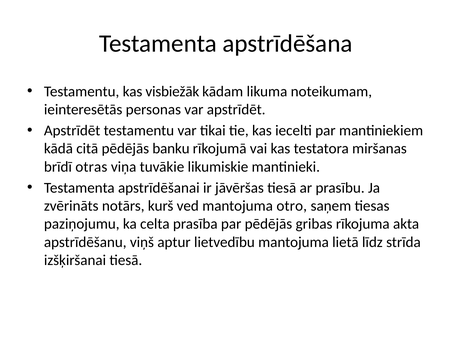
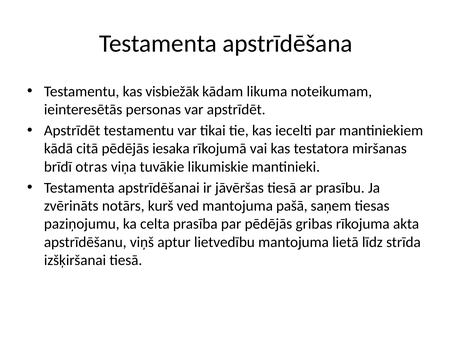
banku: banku -> iesaka
otro: otro -> pašā
